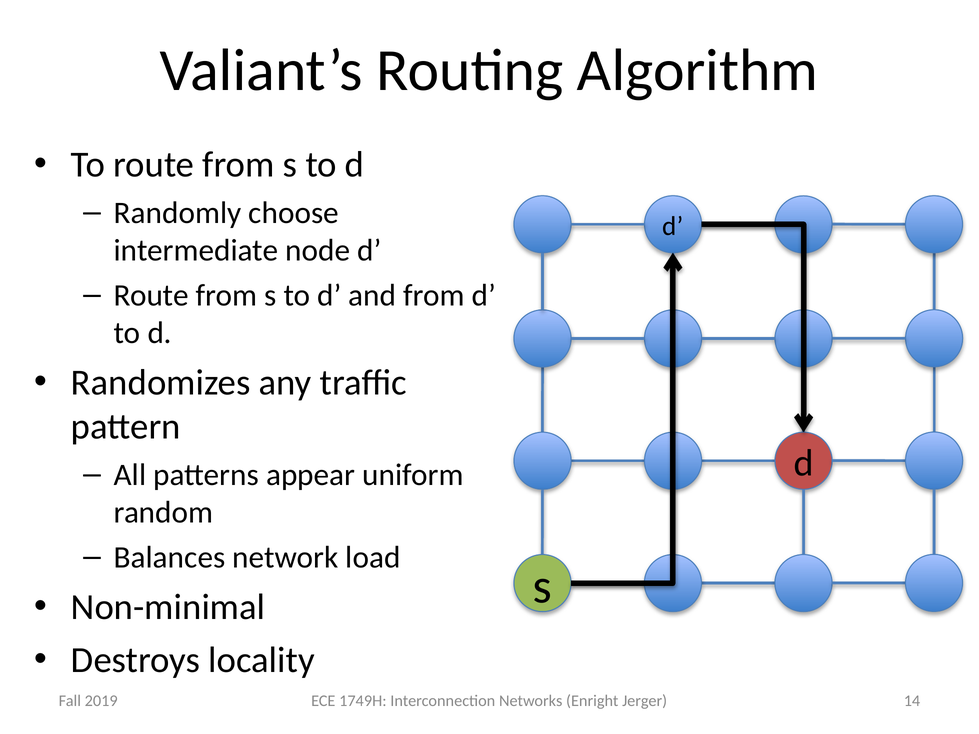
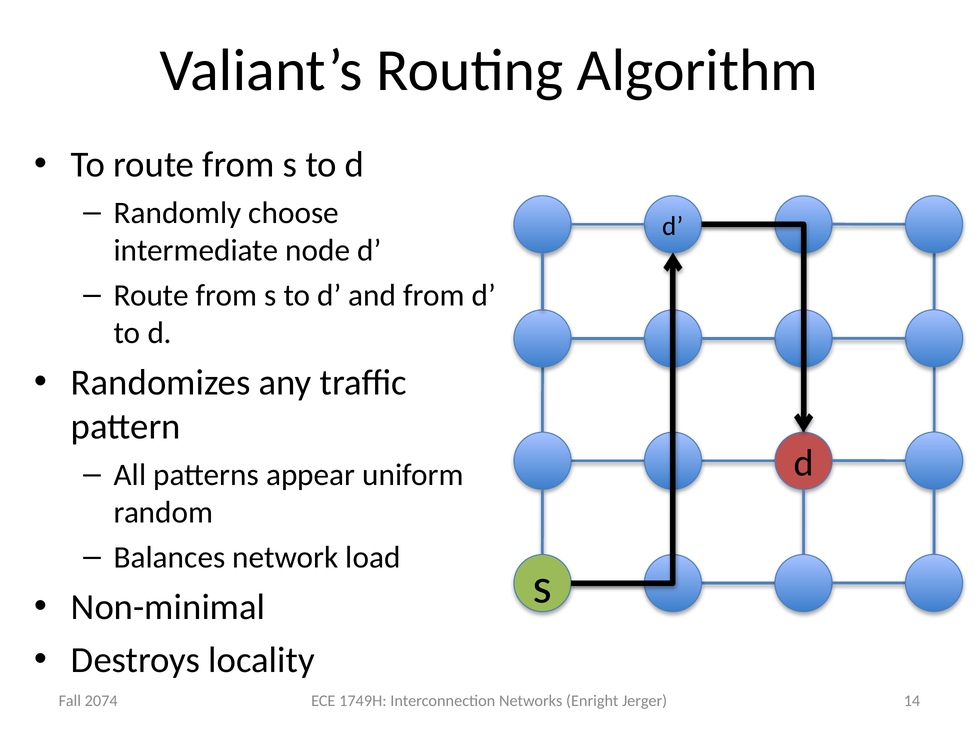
2019: 2019 -> 2074
